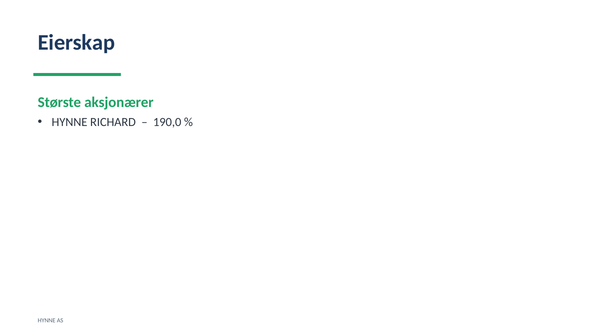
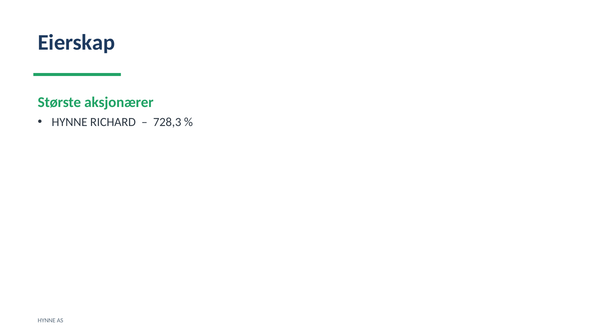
190,0: 190,0 -> 728,3
